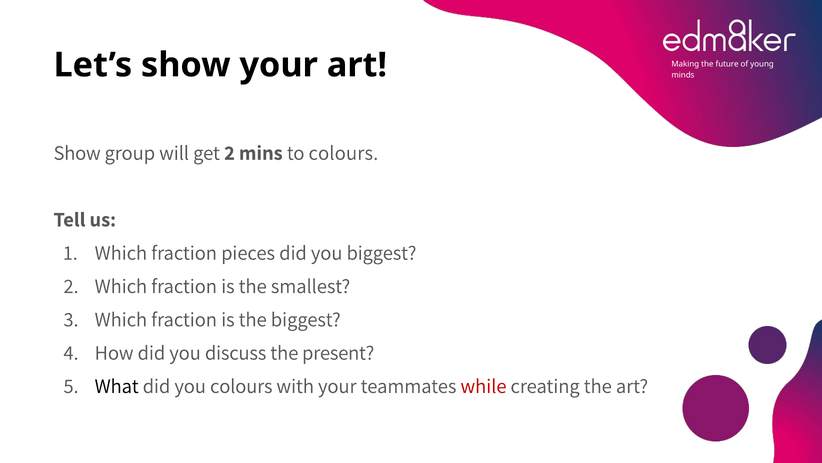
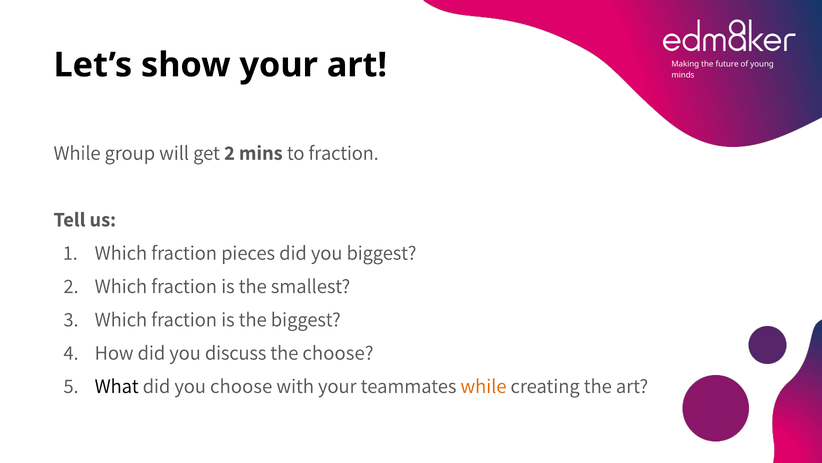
Show at (77, 153): Show -> While
to colours: colours -> fraction
the present: present -> choose
you colours: colours -> choose
while at (484, 386) colour: red -> orange
